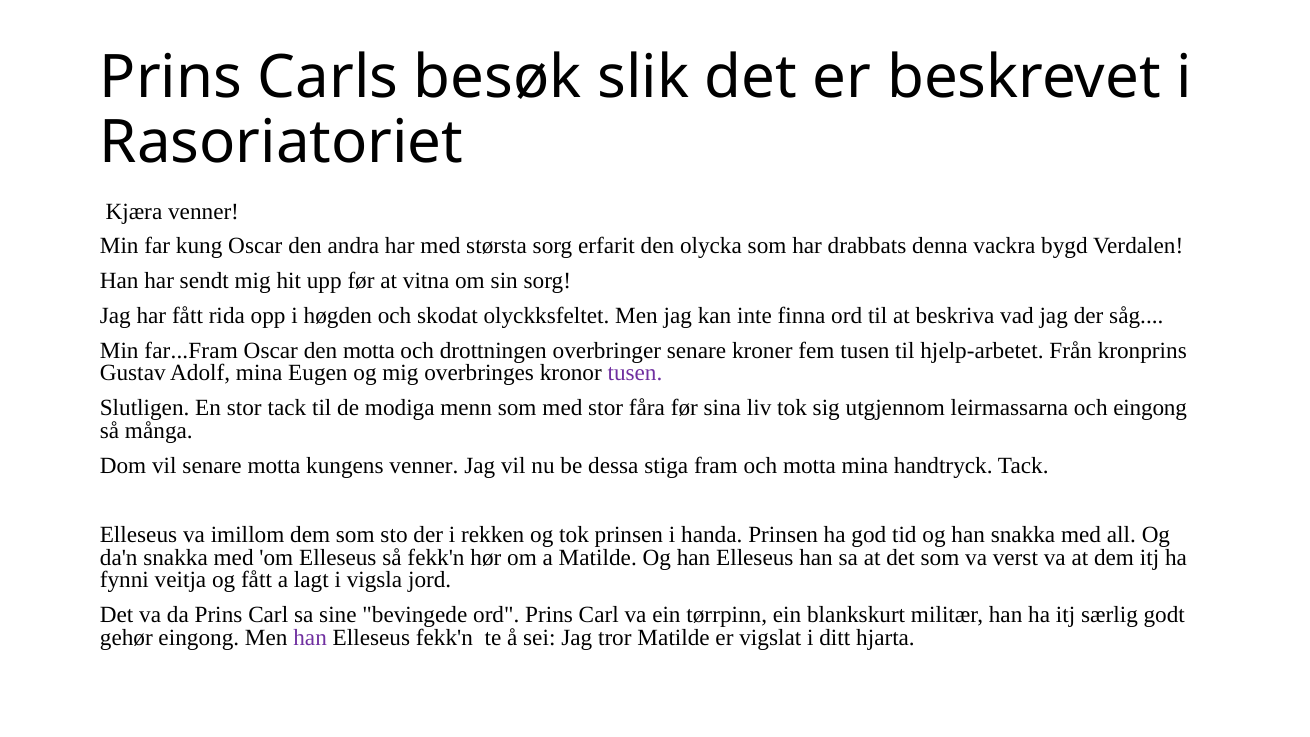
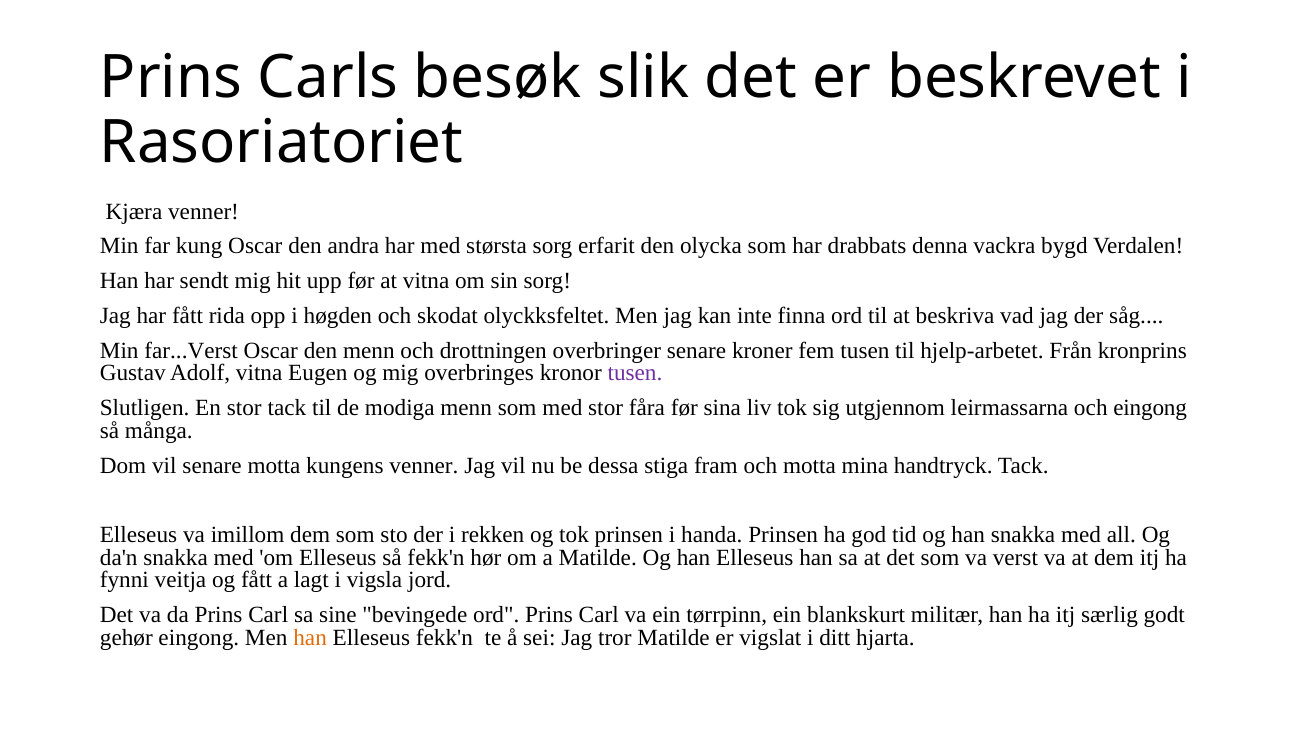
far...Fram: far...Fram -> far...Verst
den motta: motta -> menn
Adolf mina: mina -> vitna
han at (310, 638) colour: purple -> orange
